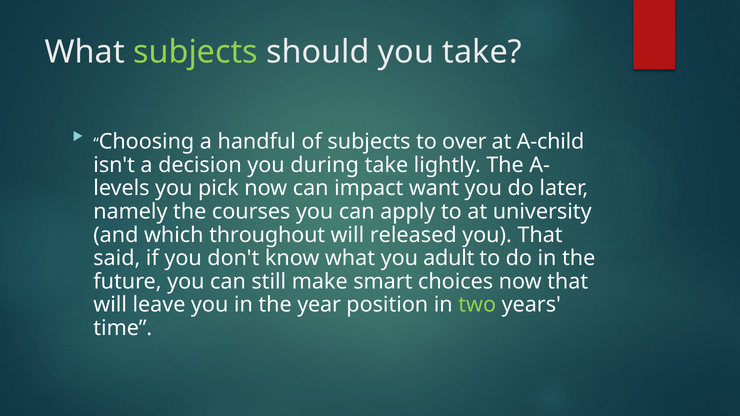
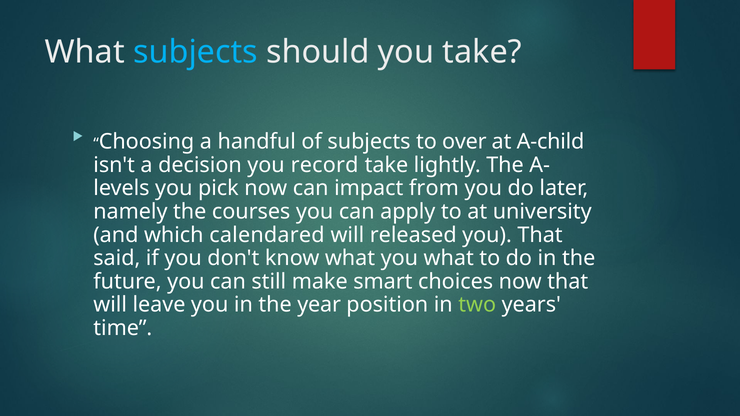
subjects at (195, 52) colour: light green -> light blue
during: during -> record
want: want -> from
throughout: throughout -> calendared
you adult: adult -> what
